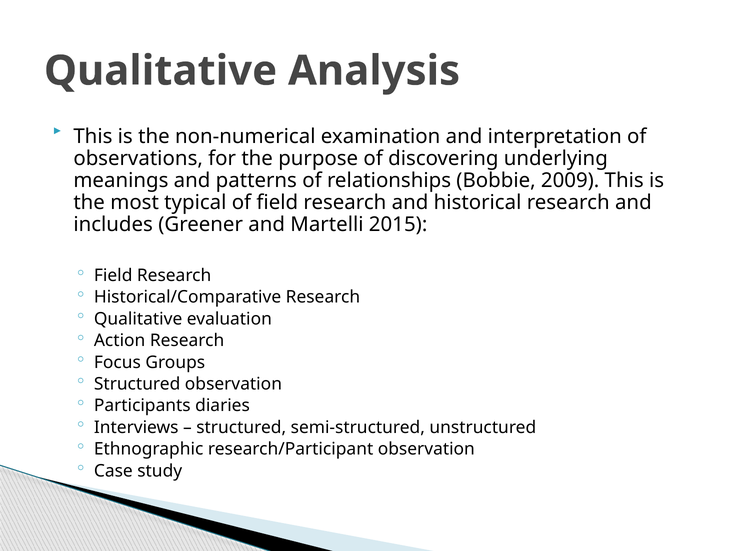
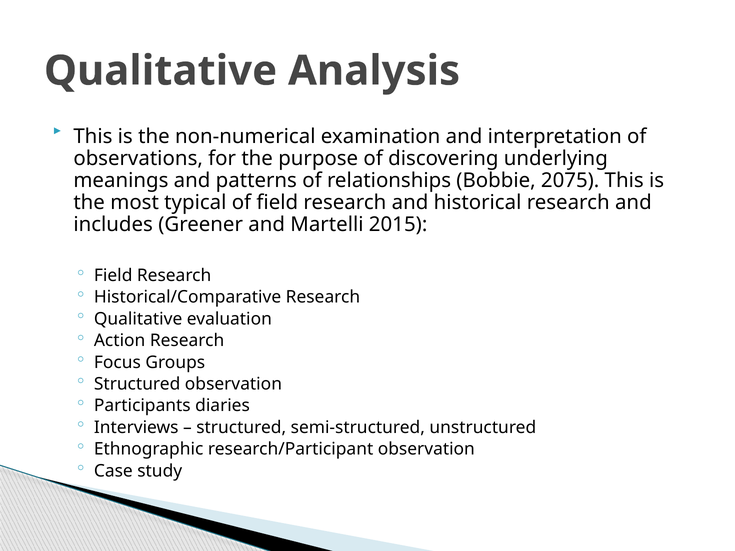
2009: 2009 -> 2075
